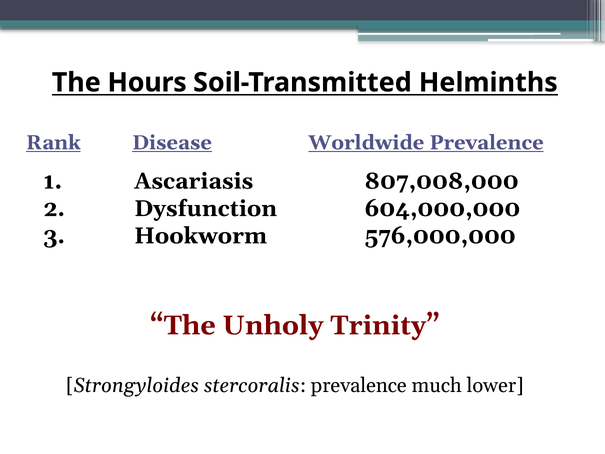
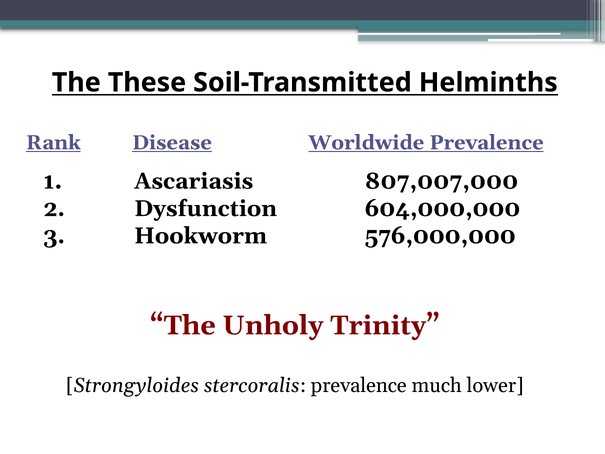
Hours: Hours -> These
807,008,000: 807,008,000 -> 807,007,000
